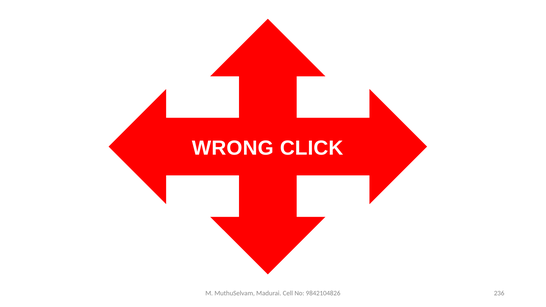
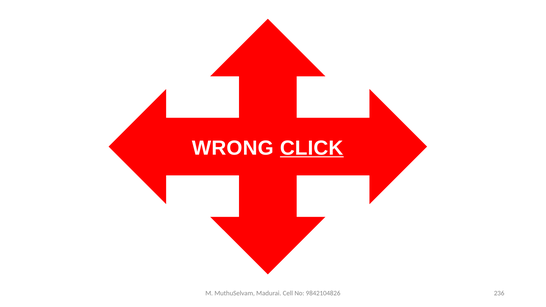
CLICK underline: none -> present
